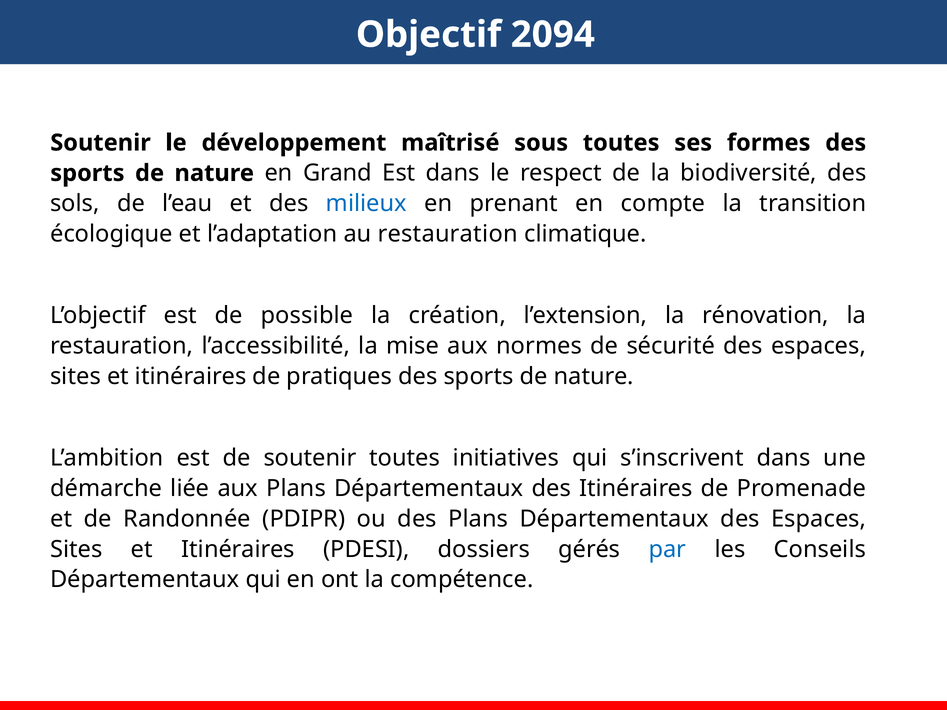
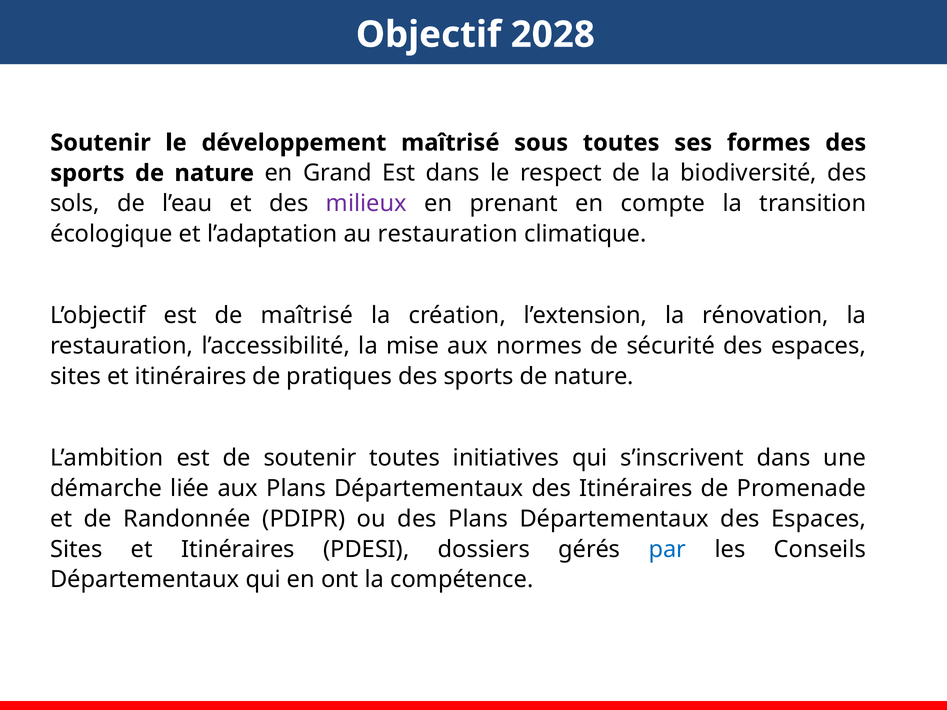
2094: 2094 -> 2028
milieux colour: blue -> purple
de possible: possible -> maîtrisé
